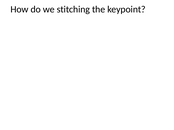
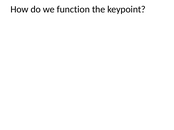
stitching: stitching -> function
